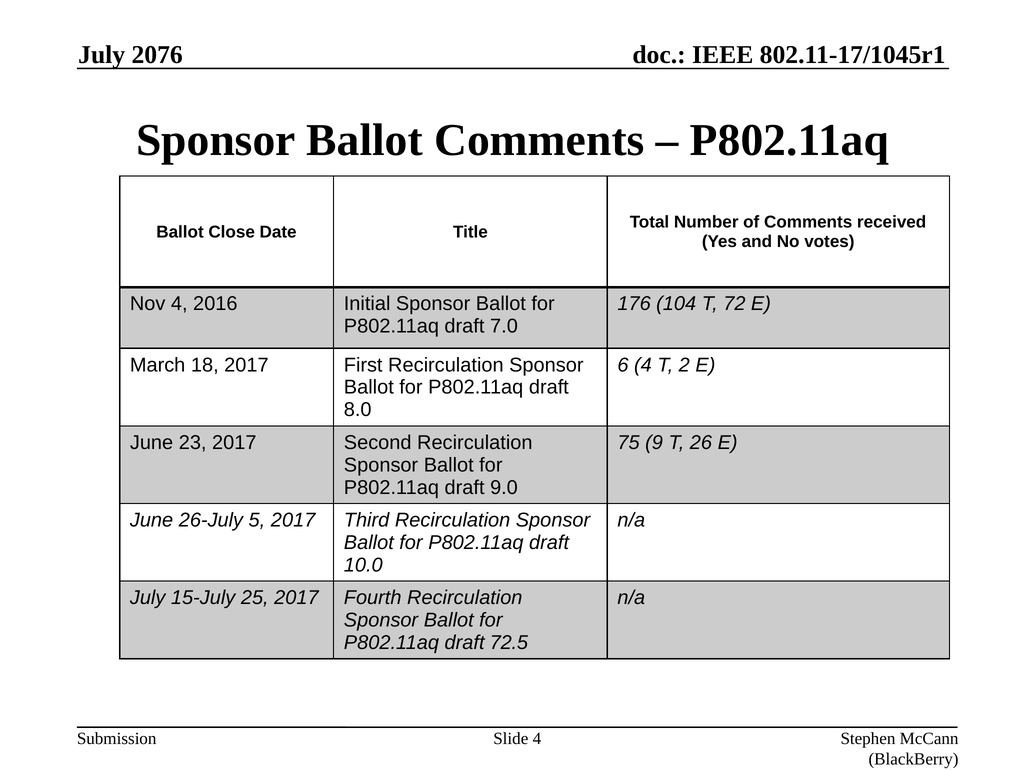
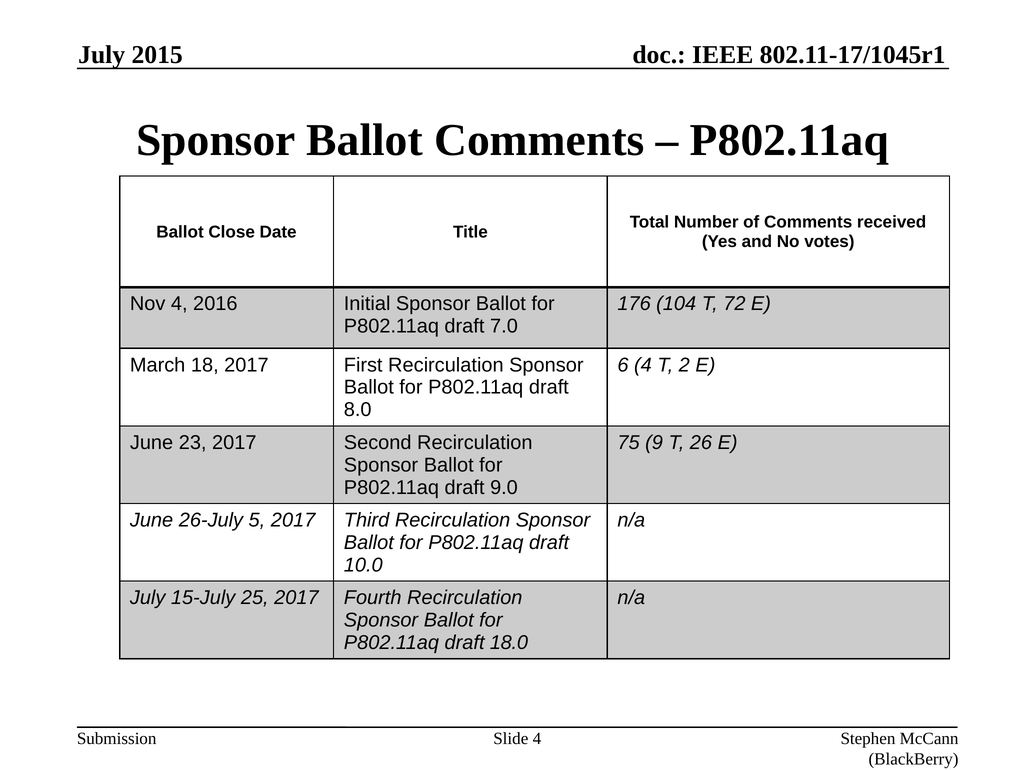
2076: 2076 -> 2015
72.5: 72.5 -> 18.0
